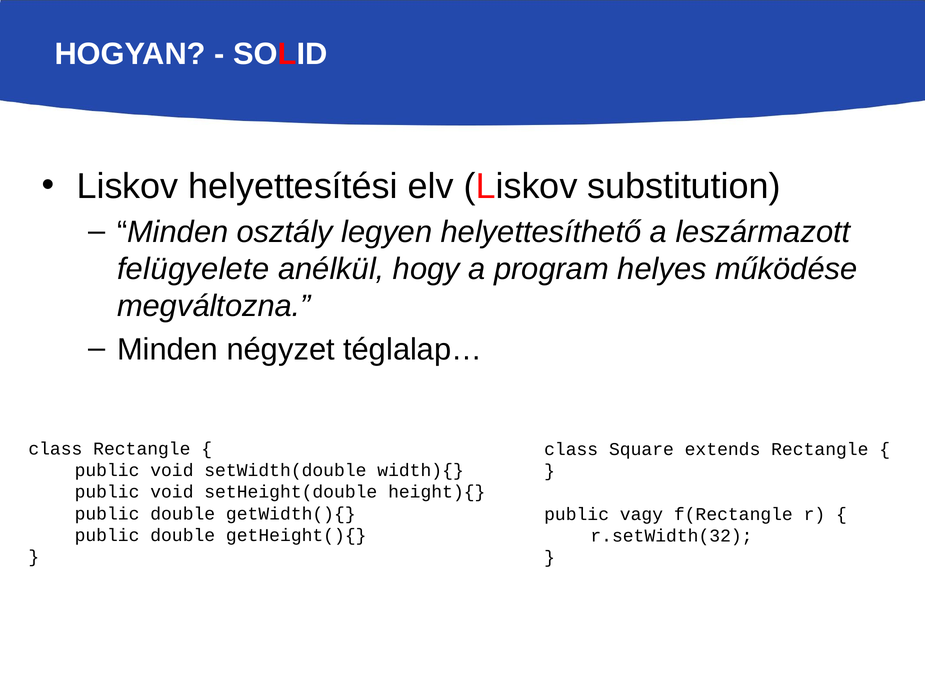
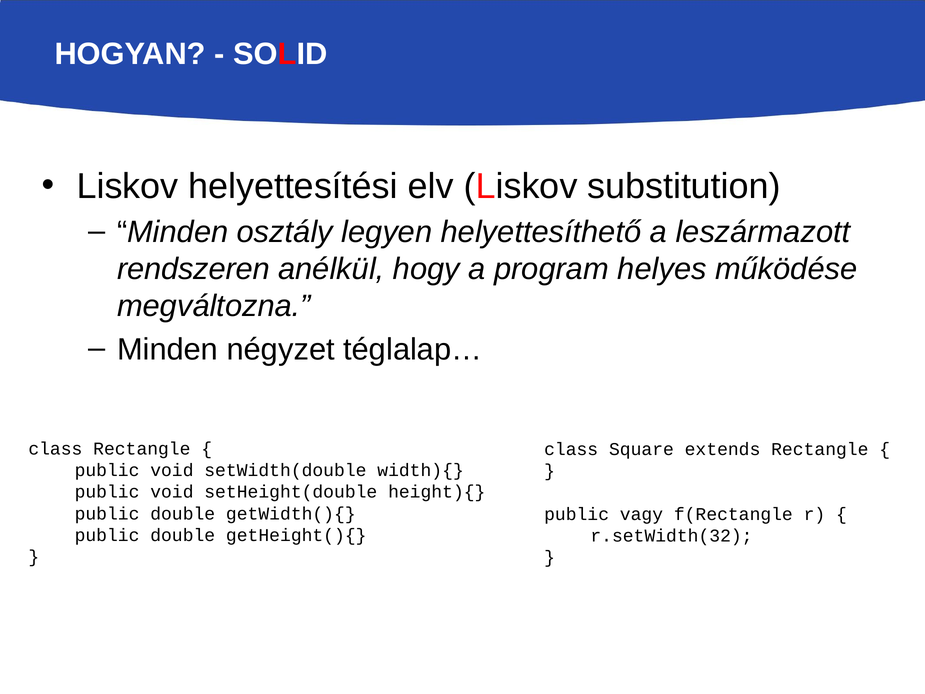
felügyelete: felügyelete -> rendszeren
